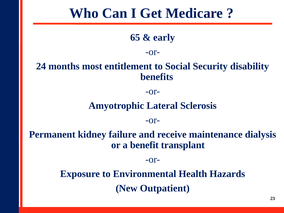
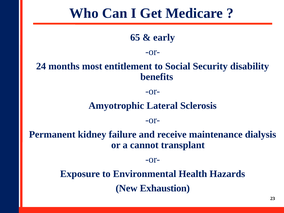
benefit: benefit -> cannot
Outpatient: Outpatient -> Exhaustion
